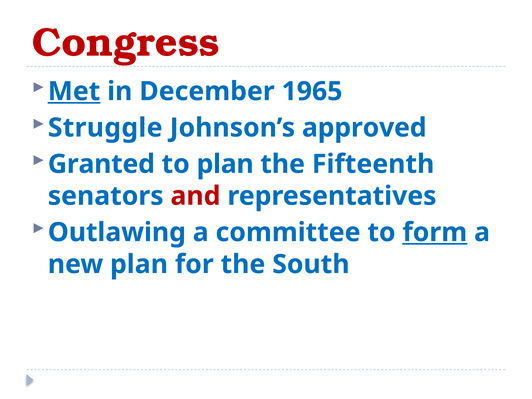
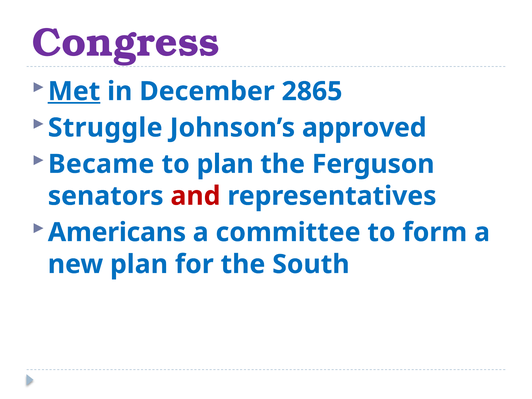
Congress colour: red -> purple
1965: 1965 -> 2865
Granted: Granted -> Became
Fifteenth: Fifteenth -> Ferguson
Outlawing: Outlawing -> Americans
form underline: present -> none
